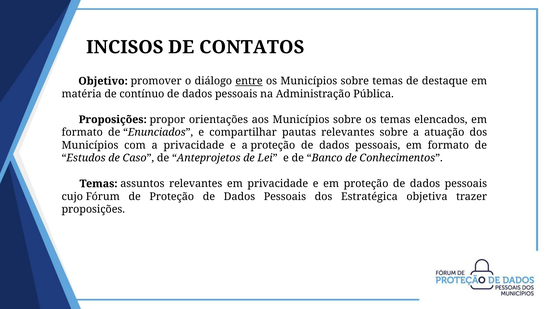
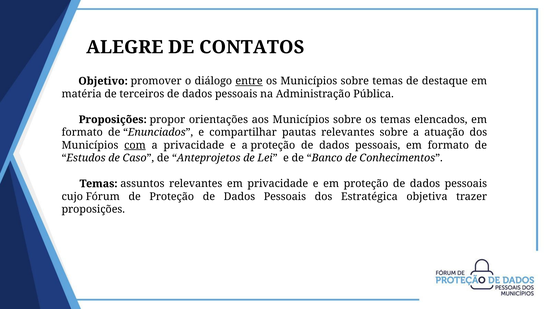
INCISOS: INCISOS -> ALEGRE
contínuo: contínuo -> terceiros
com underline: none -> present
